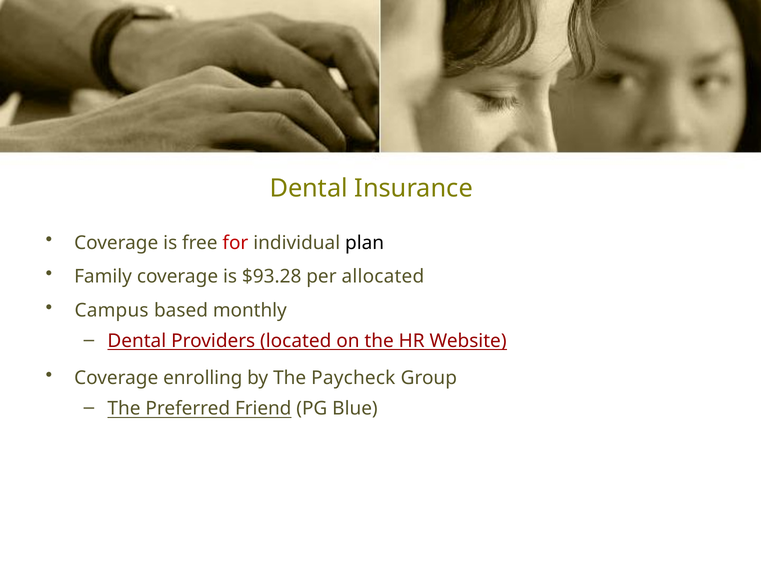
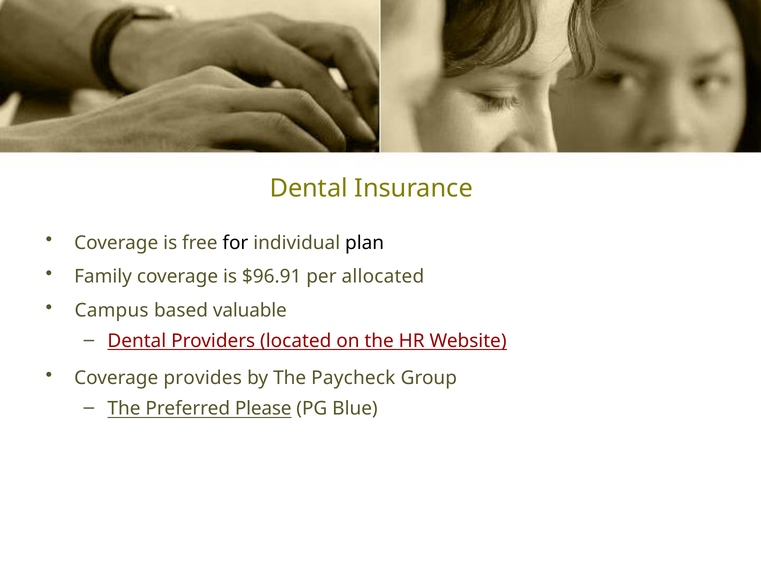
for colour: red -> black
$93.28: $93.28 -> $96.91
monthly: monthly -> valuable
enrolling: enrolling -> provides
Friend: Friend -> Please
